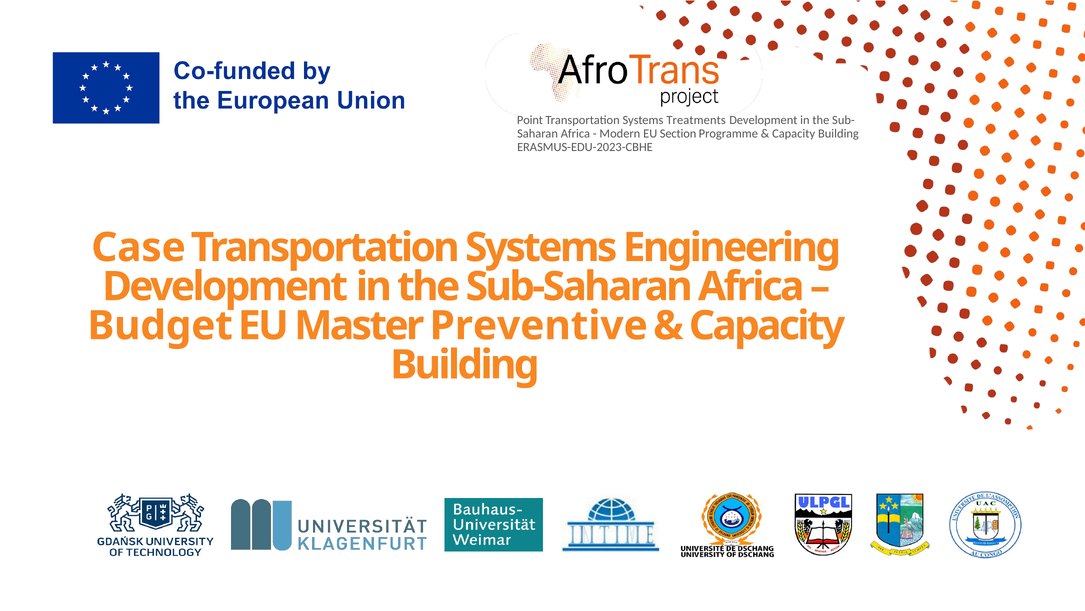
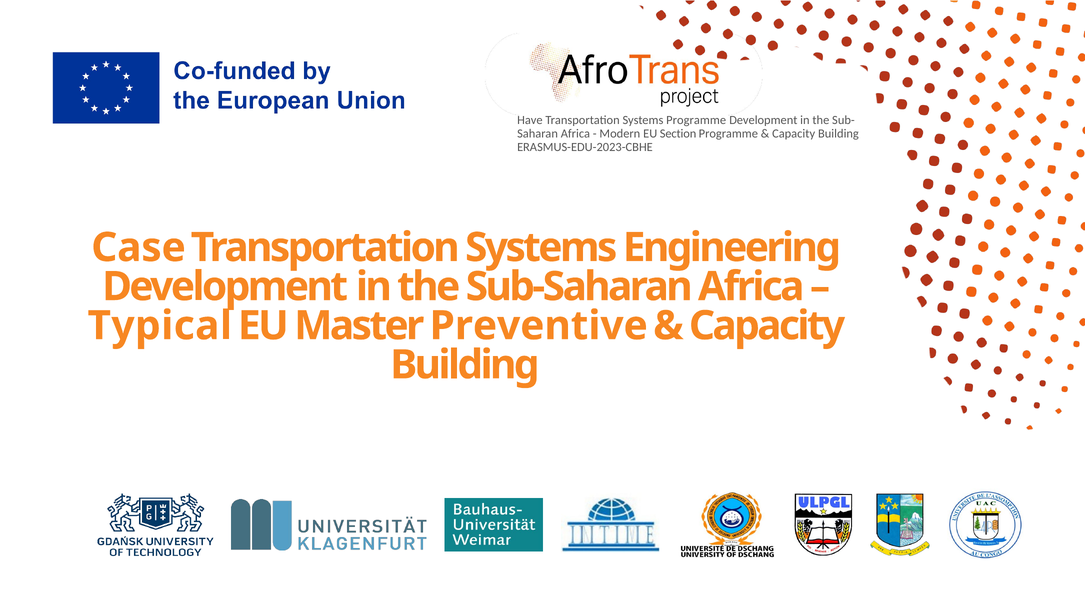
Point: Point -> Have
Systems Treatments: Treatments -> Programme
Budget: Budget -> Typical
